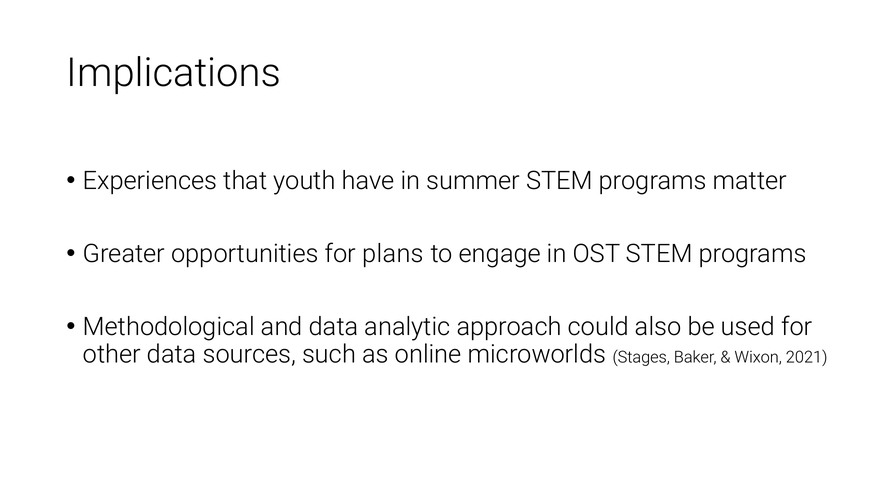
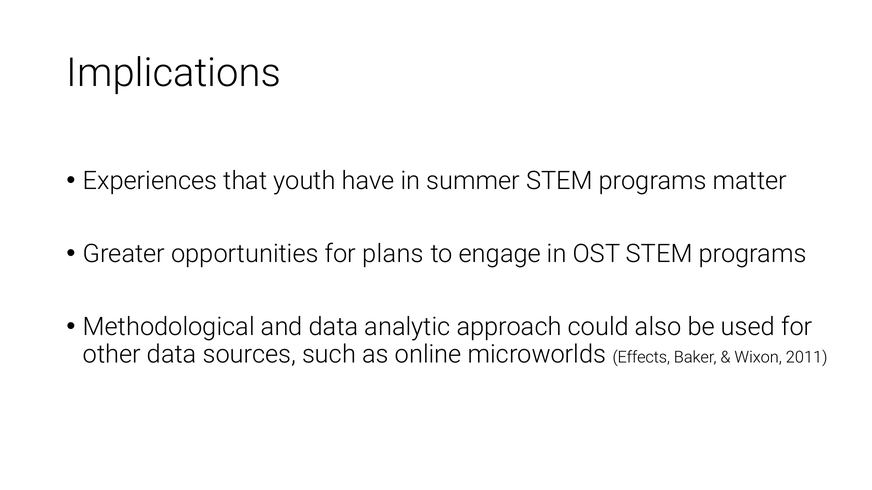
Stages: Stages -> Effects
2021: 2021 -> 2011
